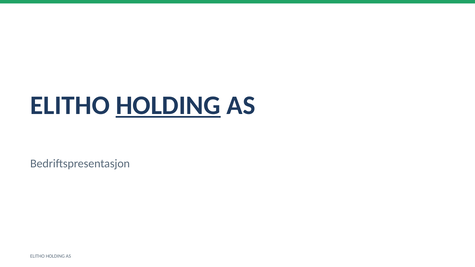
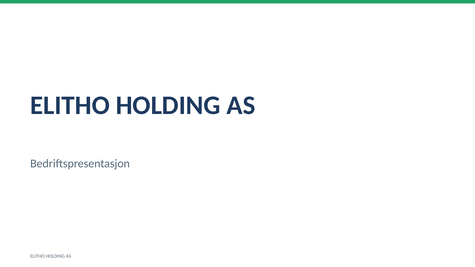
HOLDING at (168, 105) underline: present -> none
